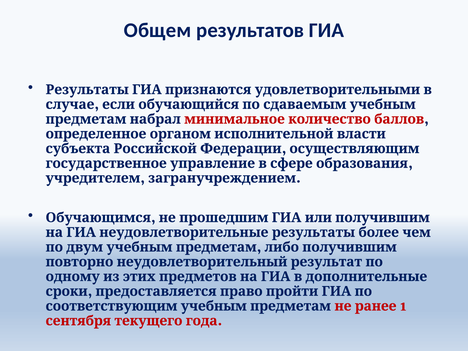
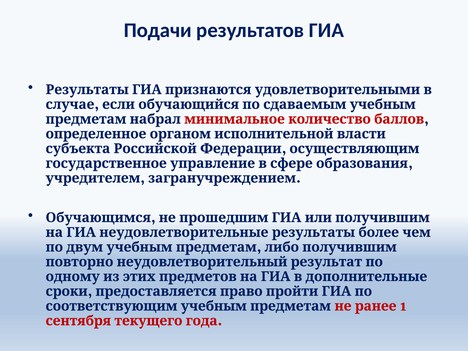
Общем: Общем -> Подачи
